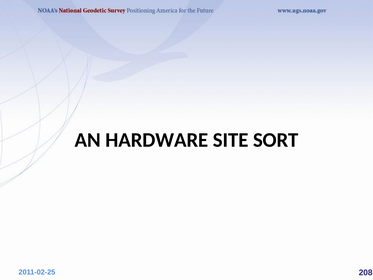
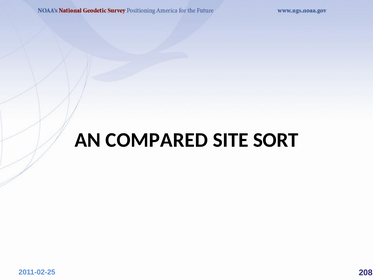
HARDWARE: HARDWARE -> COMPARED
